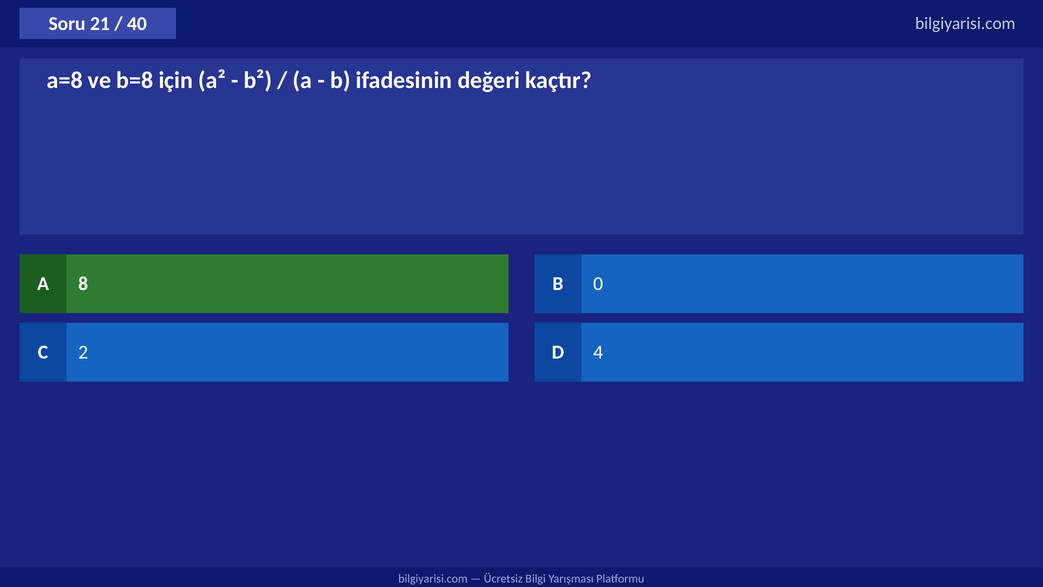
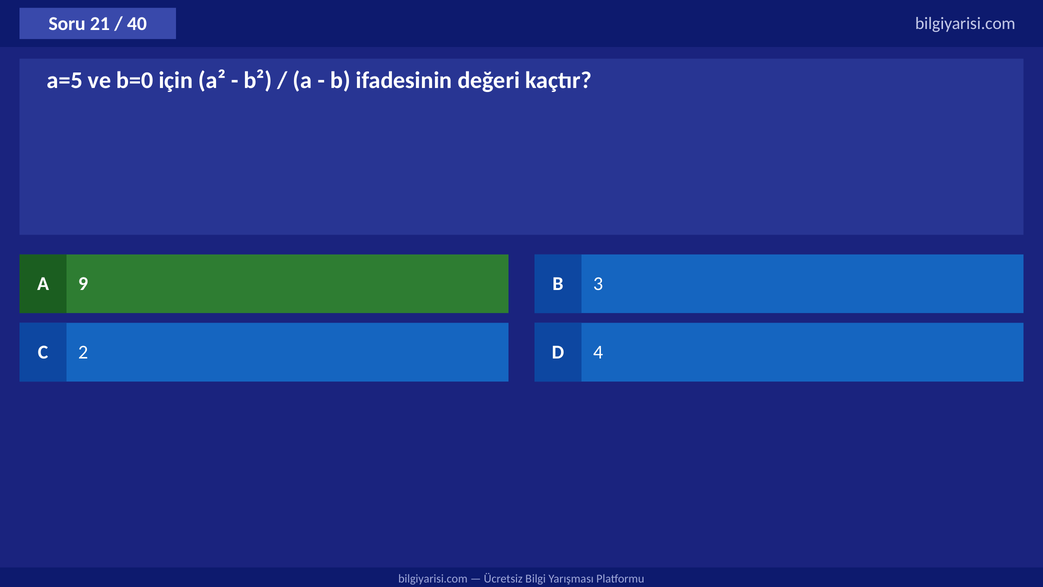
a=8: a=8 -> a=5
b=8: b=8 -> b=0
8: 8 -> 9
0: 0 -> 3
